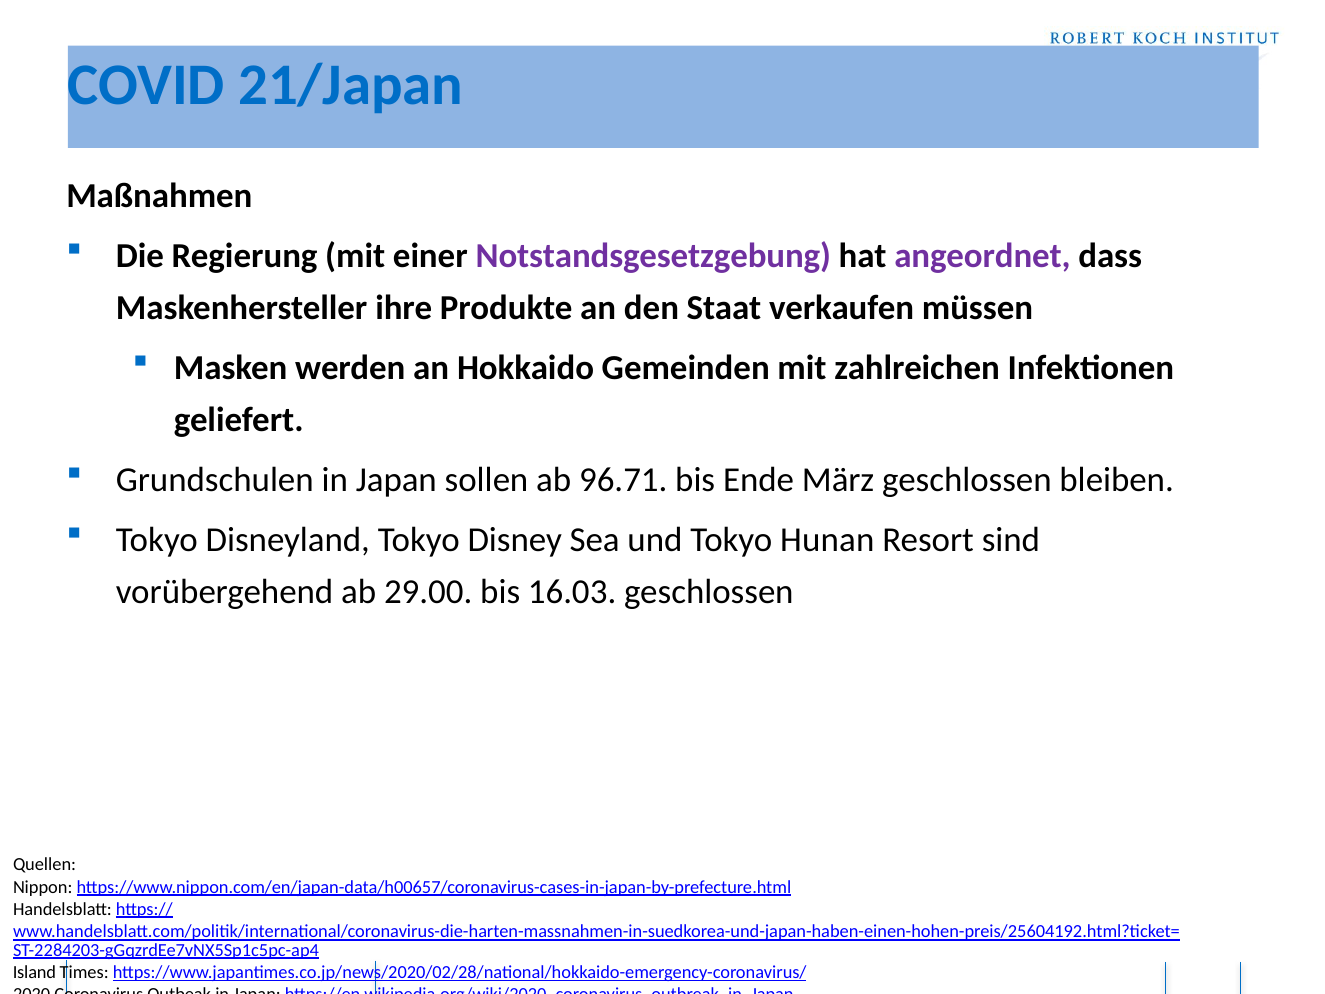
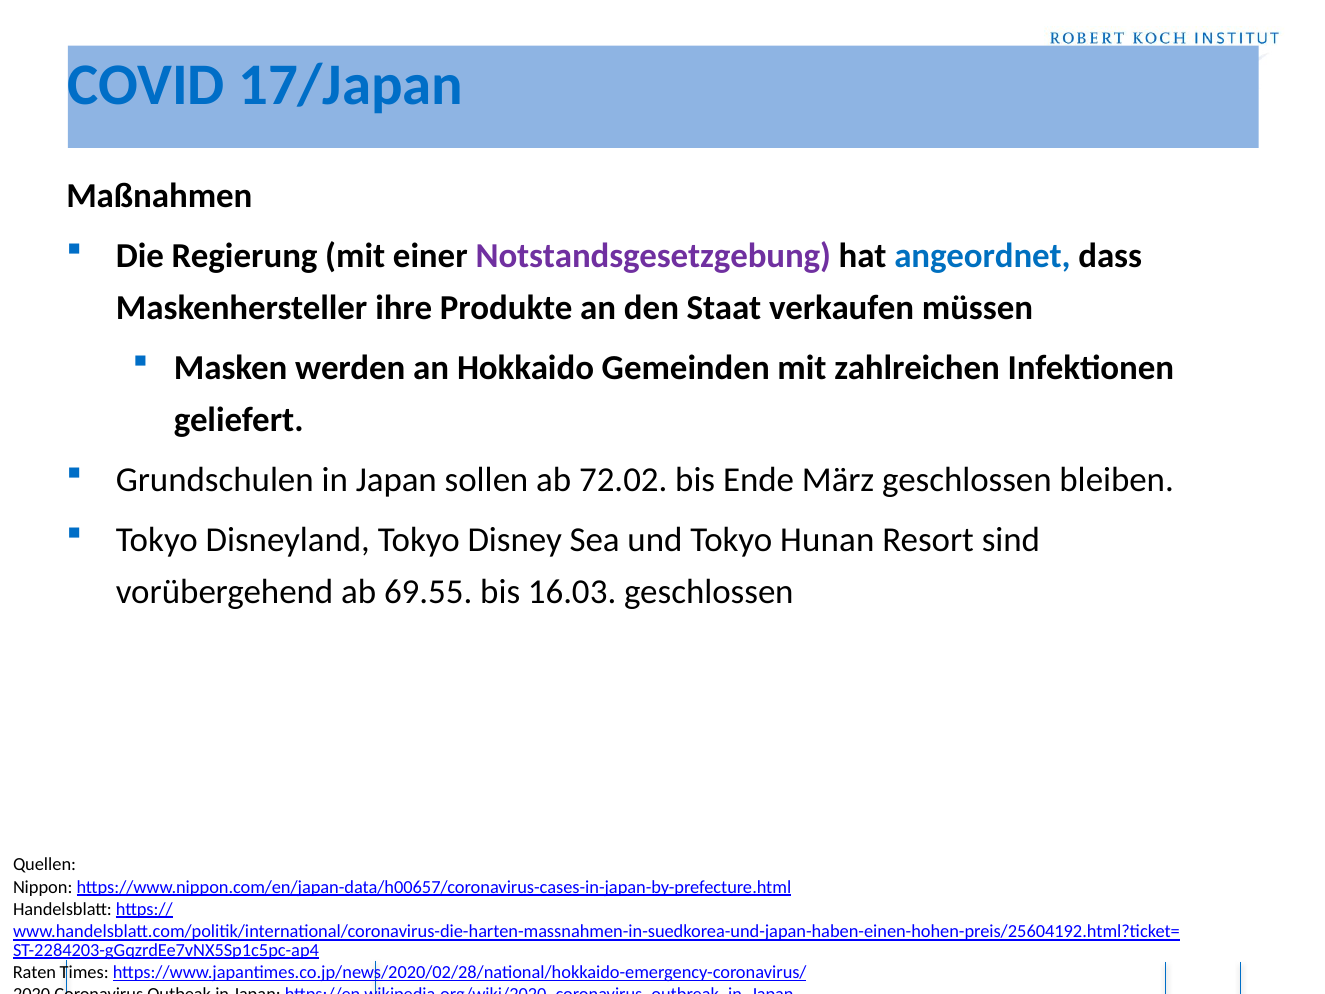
21/Japan: 21/Japan -> 17/Japan
angeordnet colour: purple -> blue
96.71: 96.71 -> 72.02
29.00: 29.00 -> 69.55
Island: Island -> Raten
